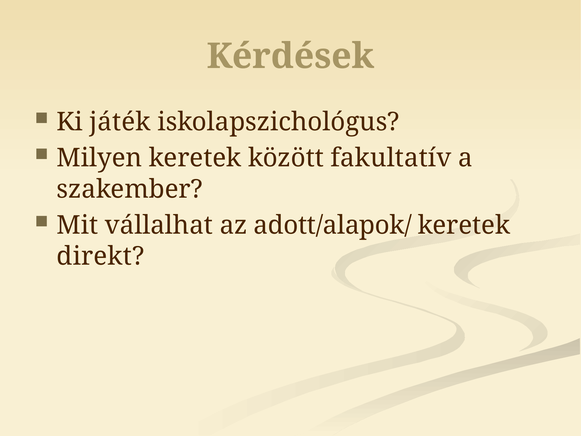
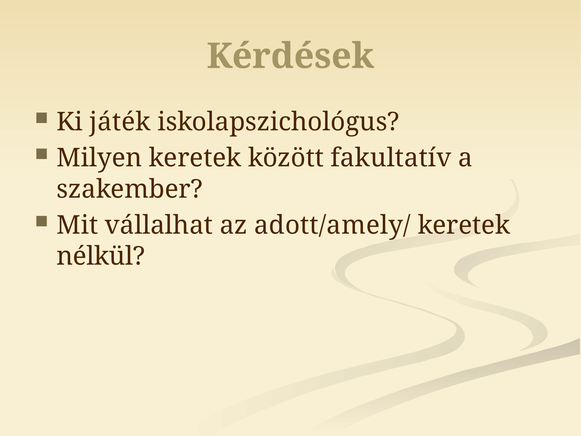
adott/alapok/: adott/alapok/ -> adott/amely/
direkt: direkt -> nélkül
